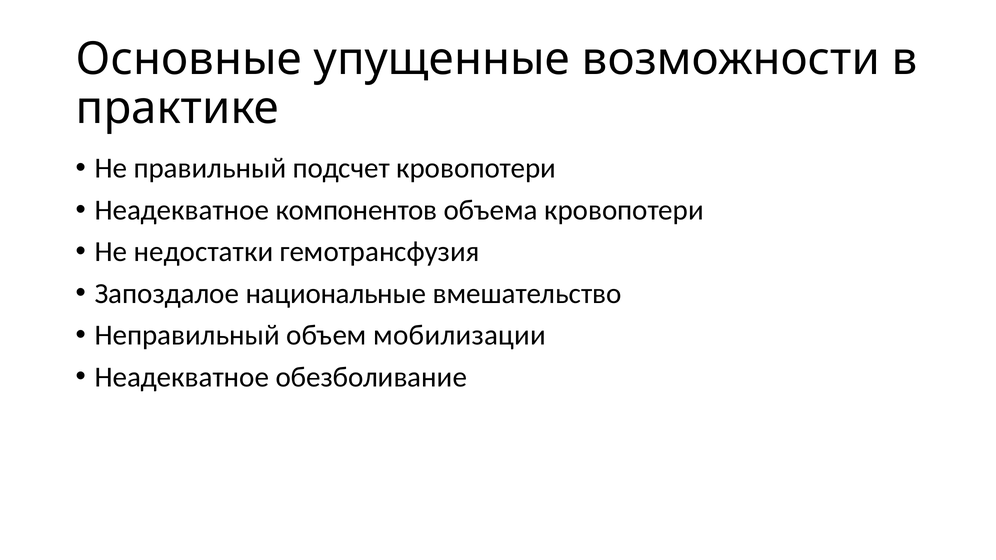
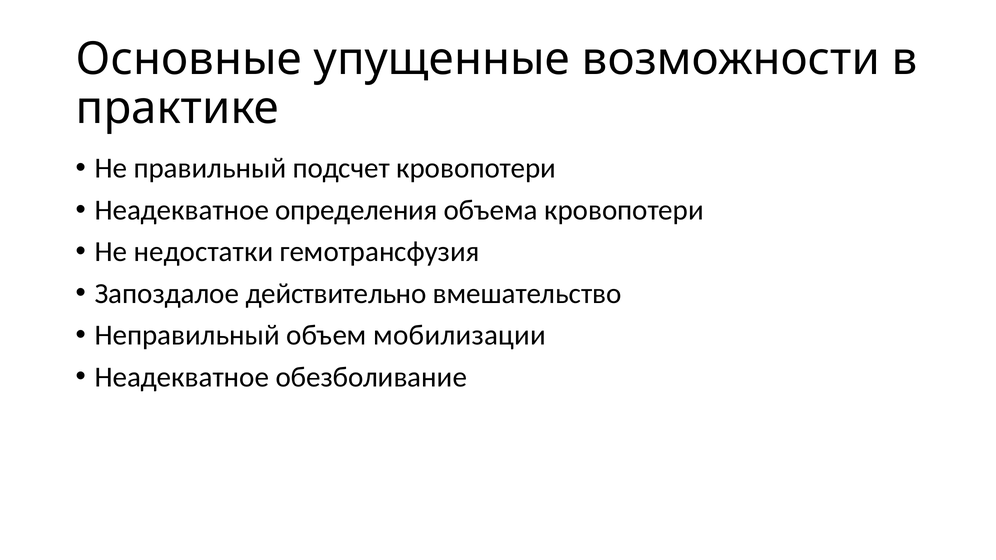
компонентов: компонентов -> определения
национальные: национальные -> действительно
